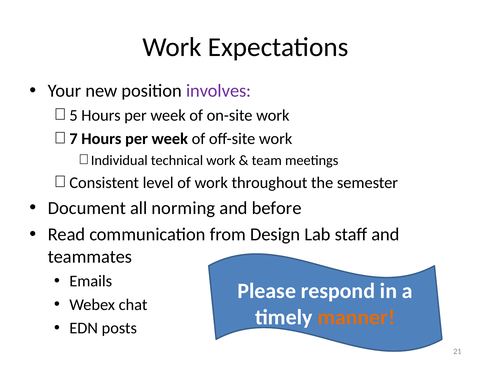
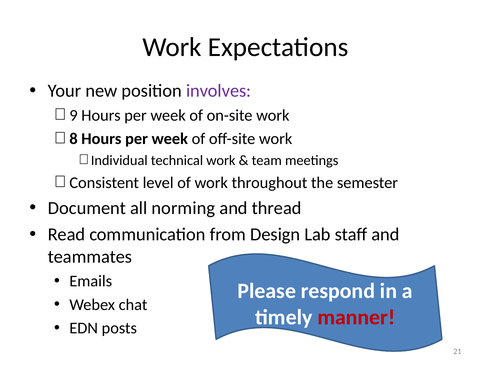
5: 5 -> 9
7: 7 -> 8
before: before -> thread
manner colour: orange -> red
